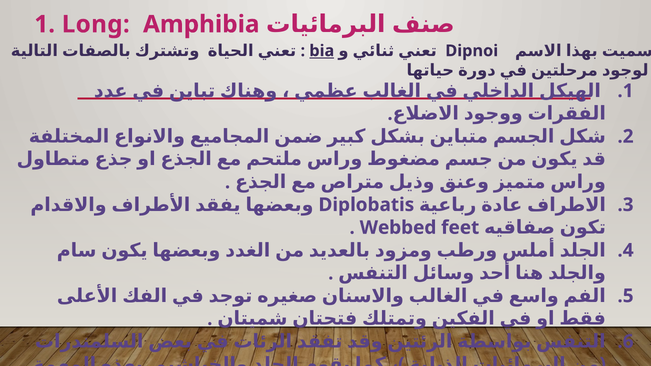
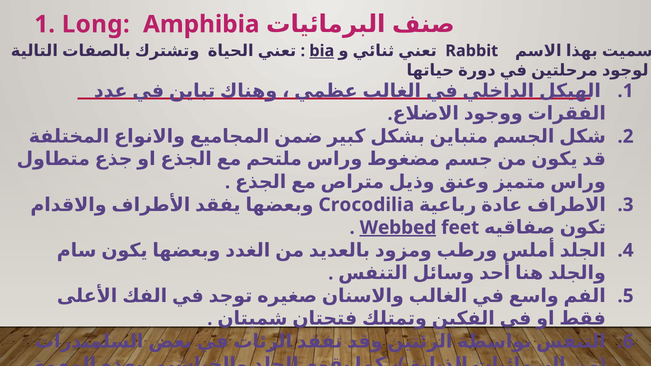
Dipnoi: Dipnoi -> Rabbit
Diplobatis: Diplobatis -> Crocodilia
Webbed underline: none -> present
